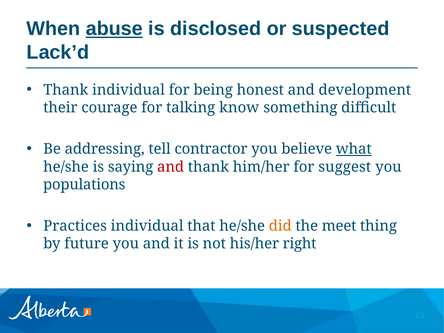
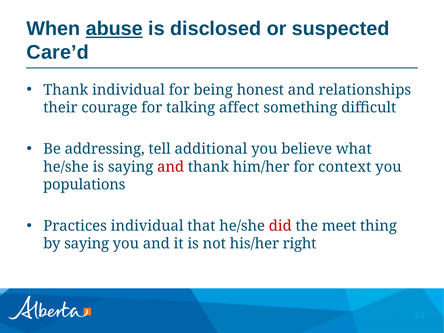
Lack’d: Lack’d -> Care’d
development: development -> relationships
know: know -> affect
contractor: contractor -> additional
what underline: present -> none
suggest: suggest -> context
did colour: orange -> red
by future: future -> saying
